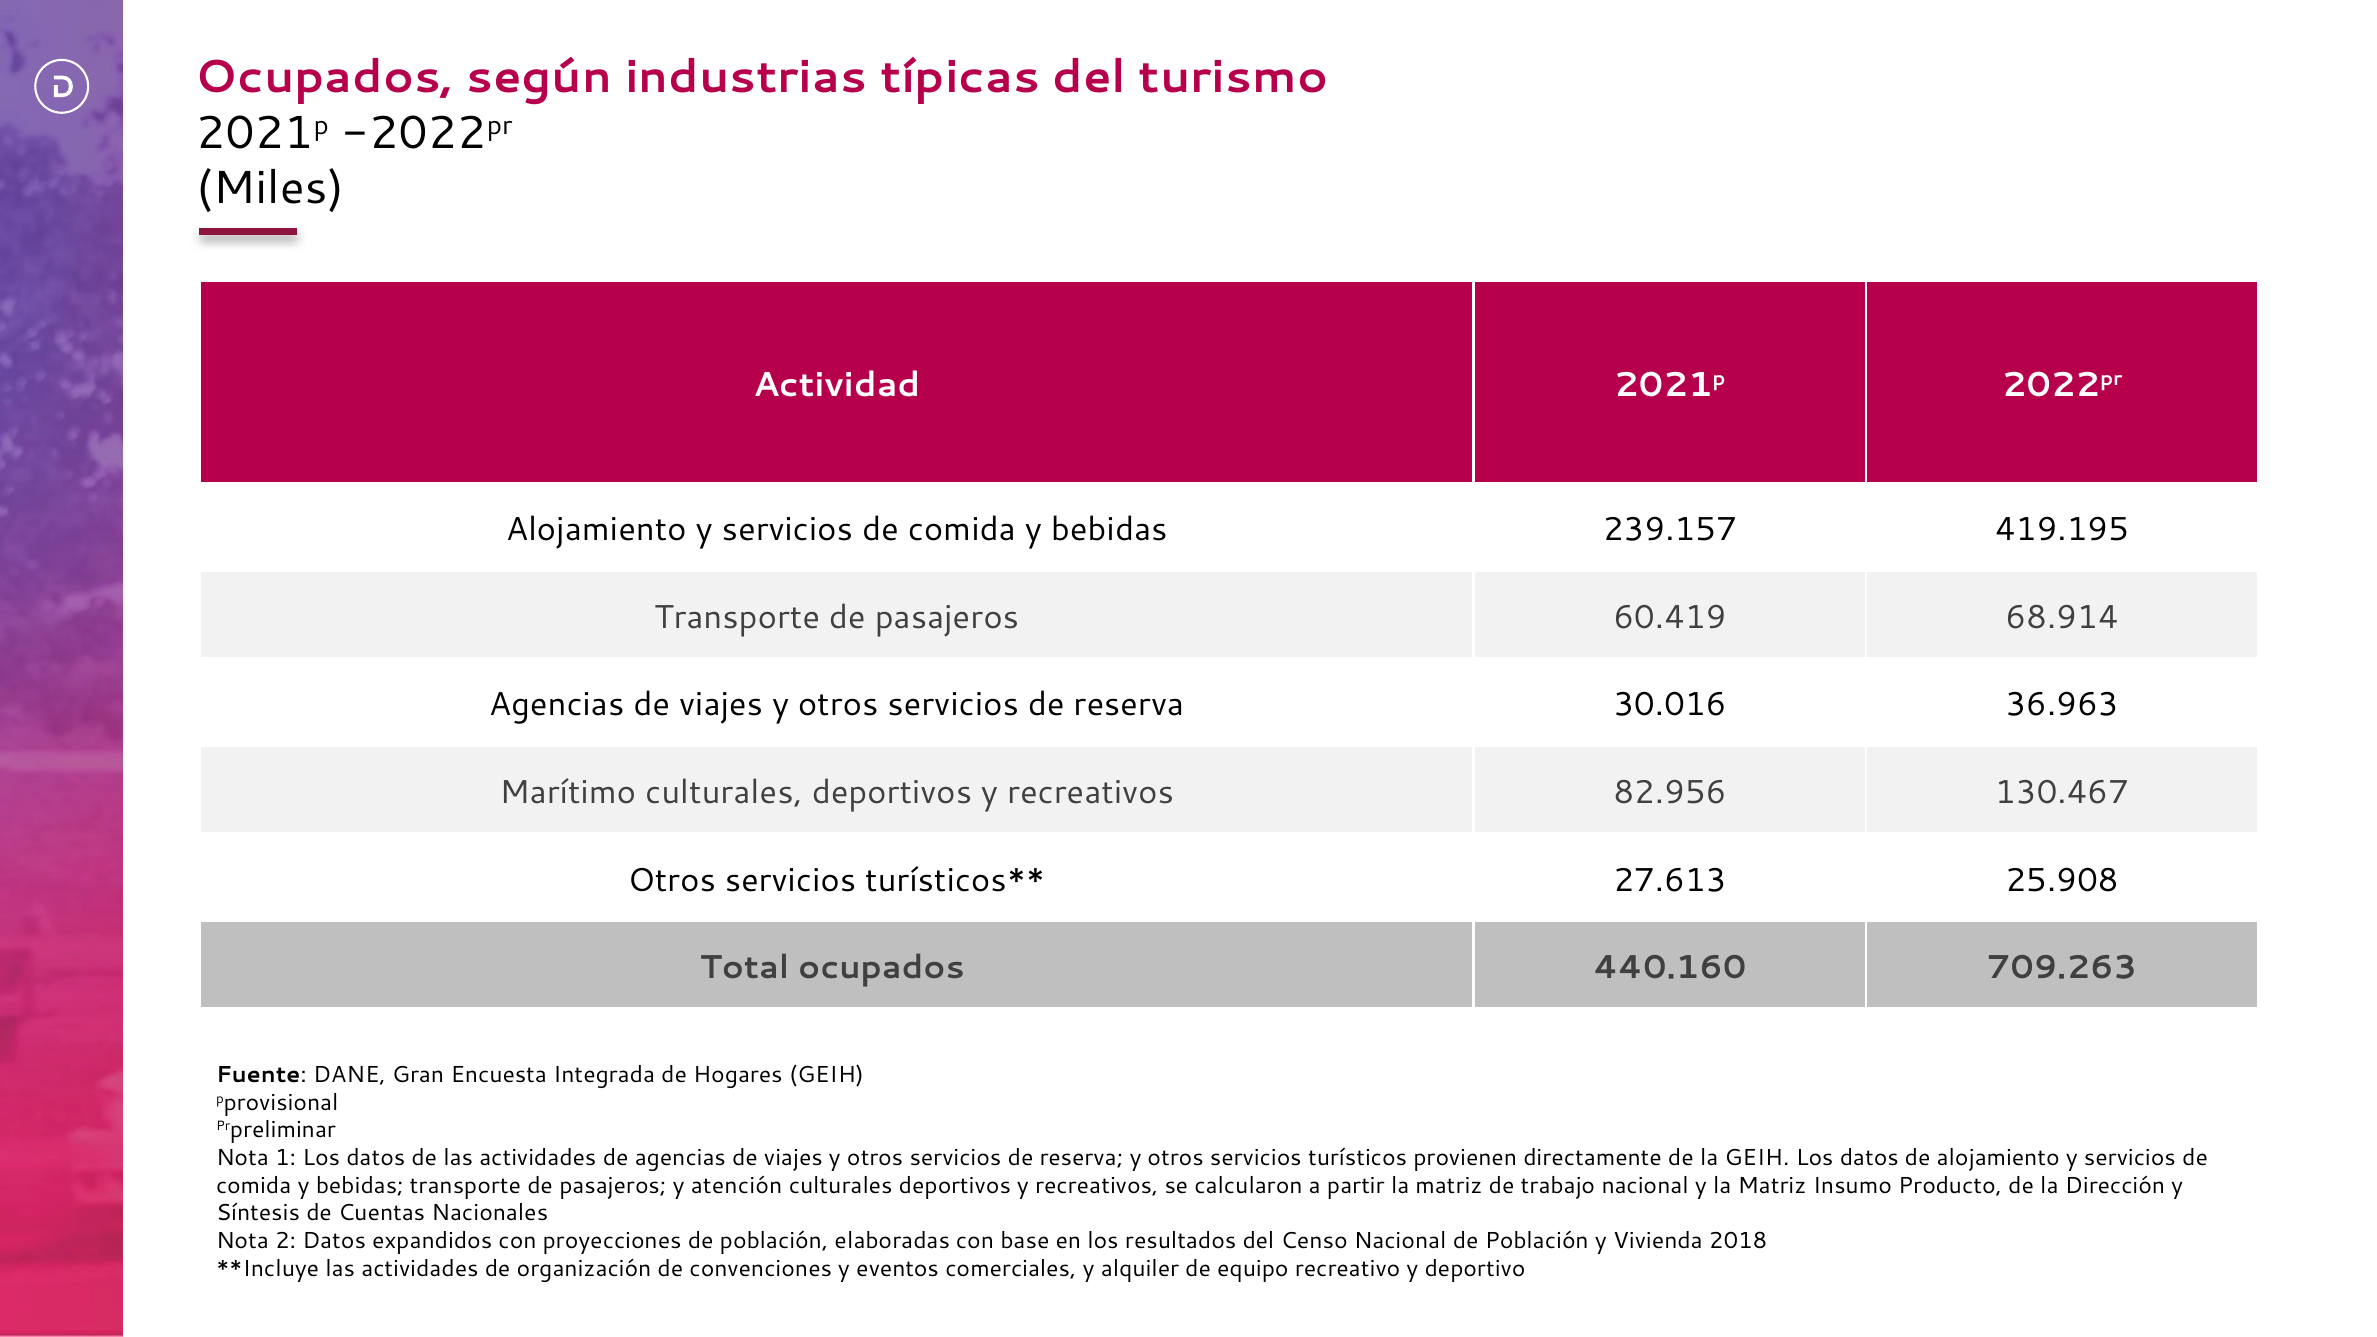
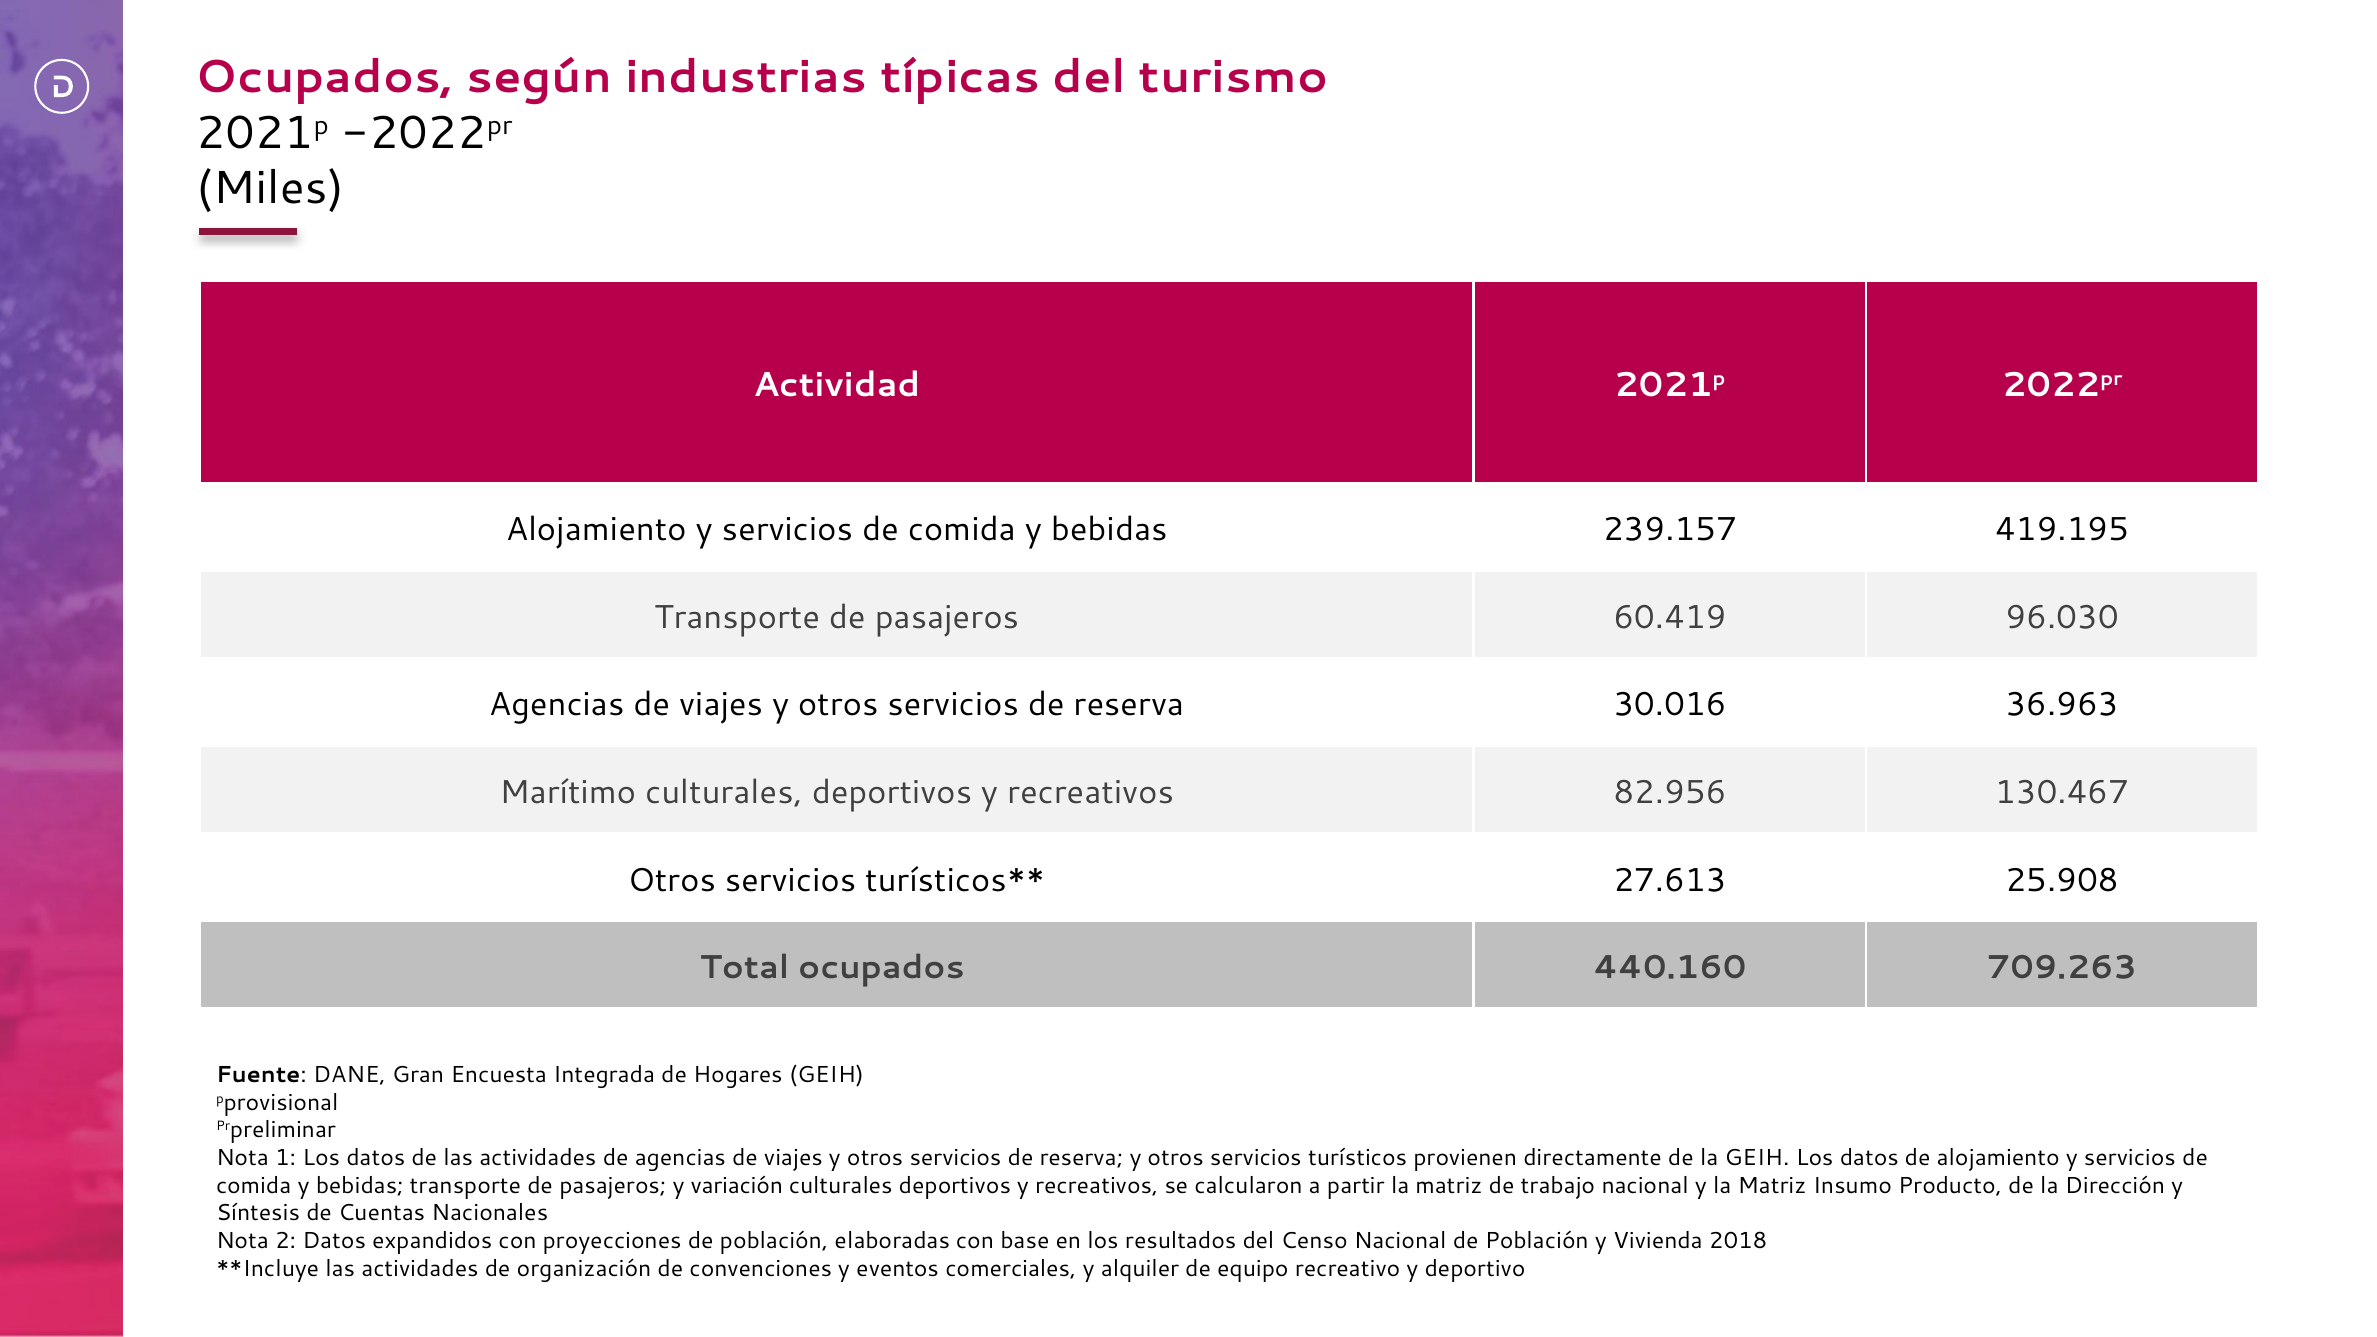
68.914: 68.914 -> 96.030
atención: atención -> variación
